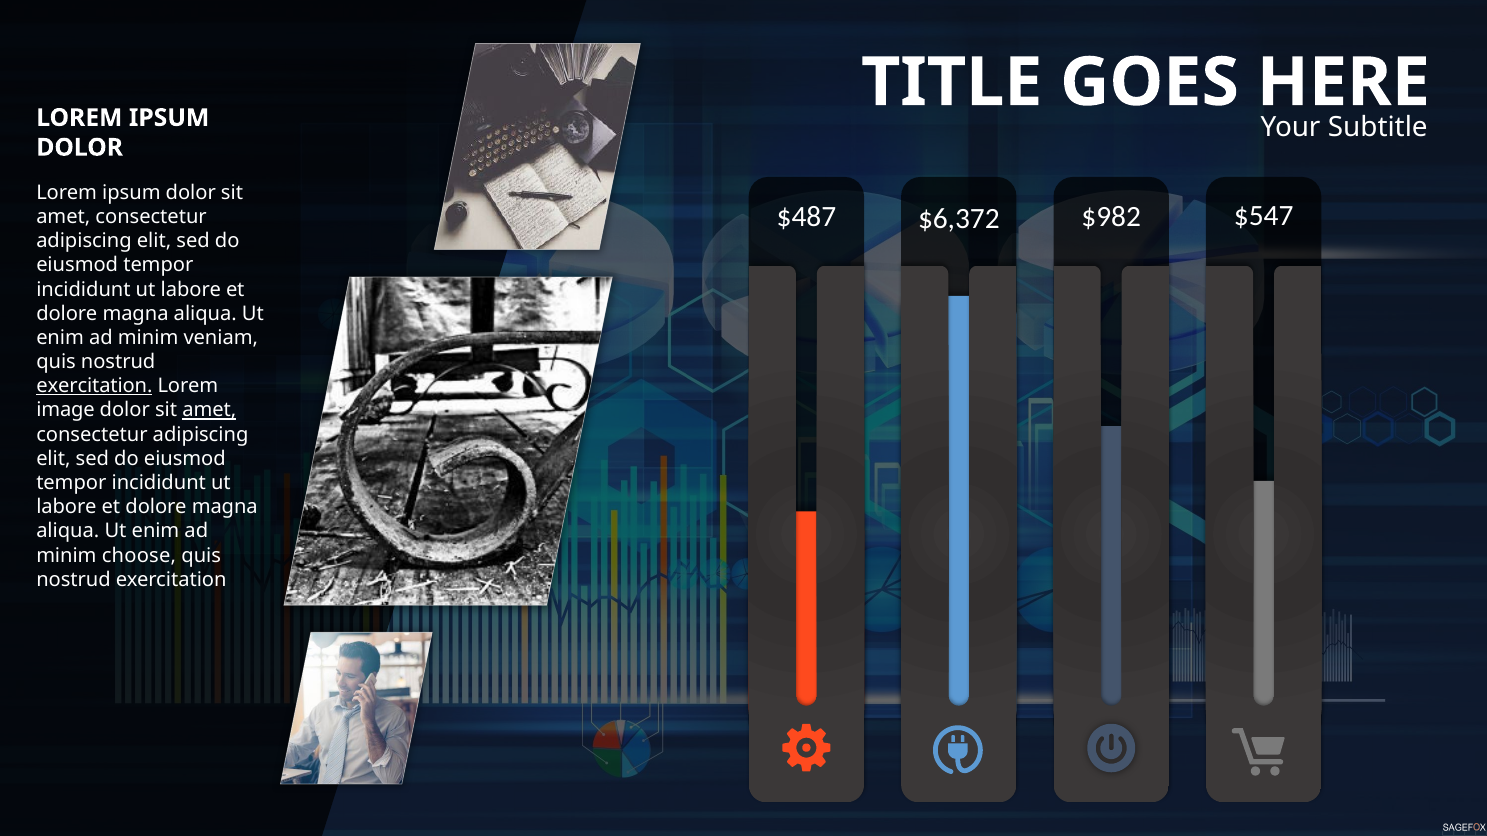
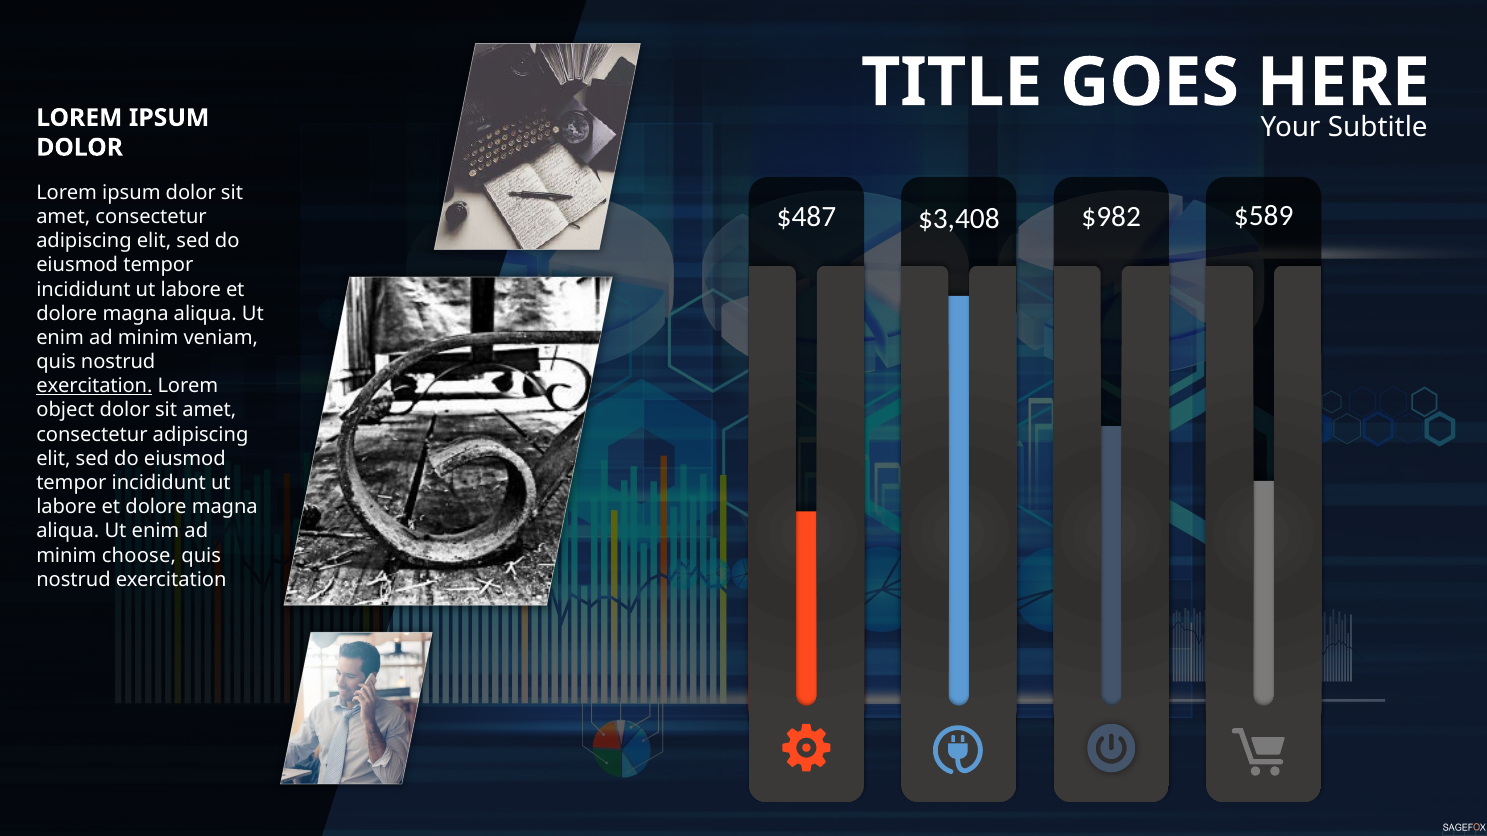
$6,372: $6,372 -> $3,408
$547: $547 -> $589
image: image -> object
amet at (209, 411) underline: present -> none
